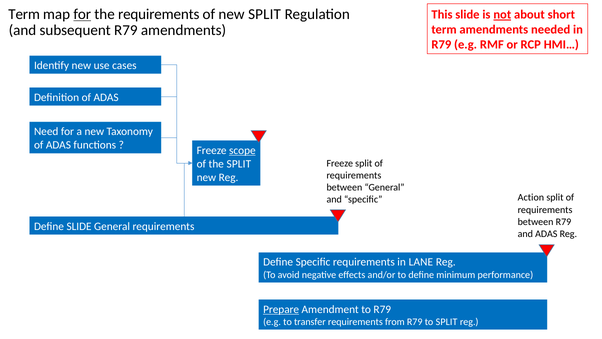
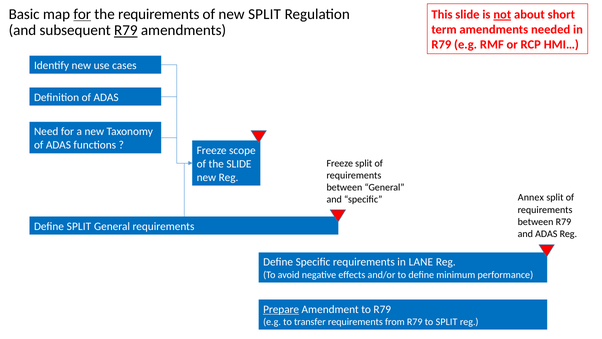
Term at (24, 14): Term -> Basic
R79 at (126, 30) underline: none -> present
scope underline: present -> none
the SPLIT: SPLIT -> SLIDE
Action: Action -> Annex
Define SLIDE: SLIDE -> SPLIT
